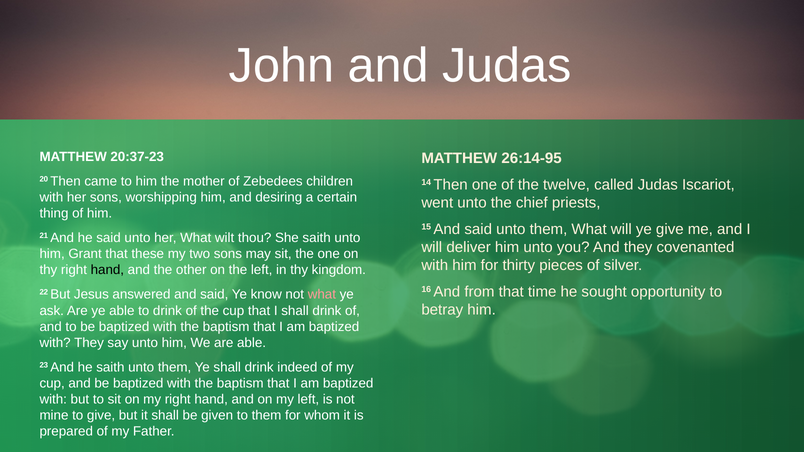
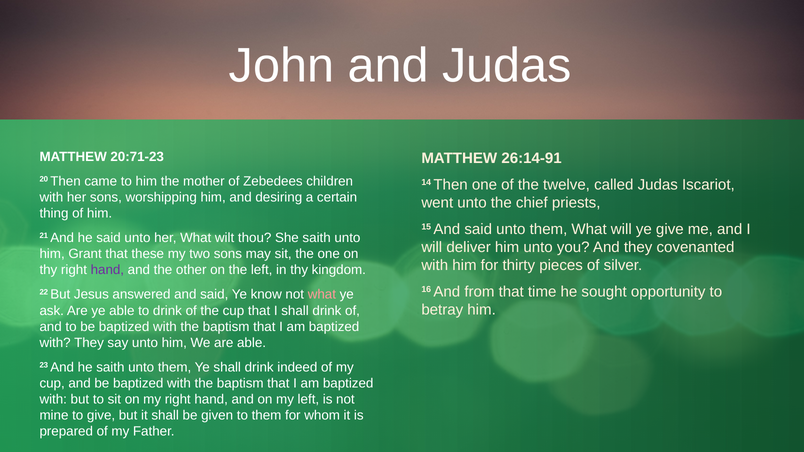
20:37-23: 20:37-23 -> 20:71-23
26:14-95: 26:14-95 -> 26:14-91
hand at (107, 270) colour: black -> purple
